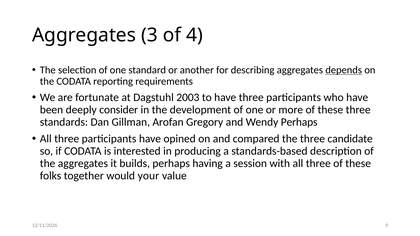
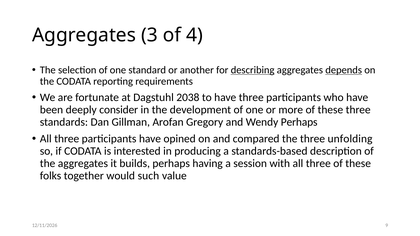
describing underline: none -> present
2003: 2003 -> 2038
candidate: candidate -> unfolding
your: your -> such
